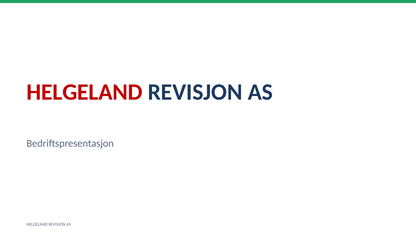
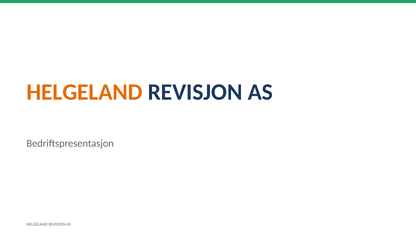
HELGELAND at (85, 92) colour: red -> orange
